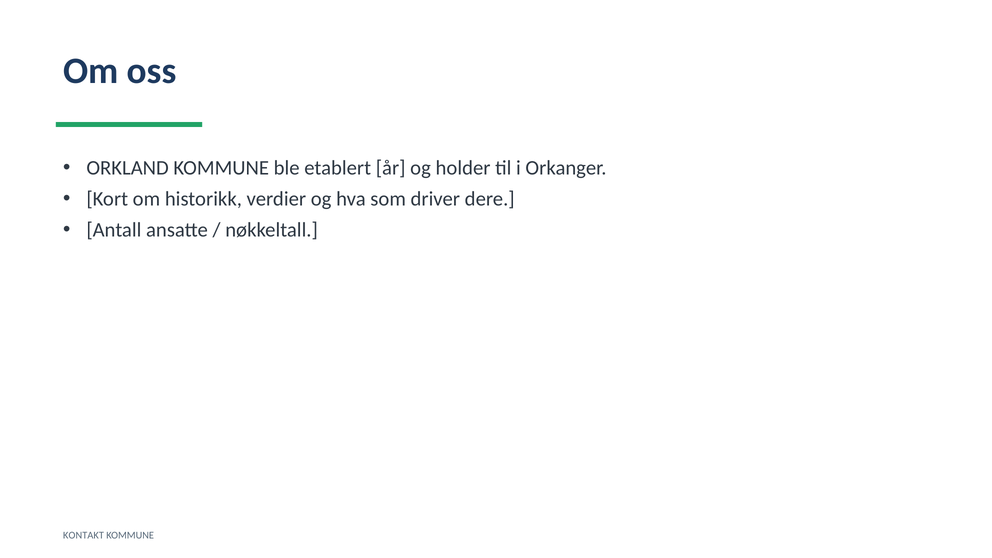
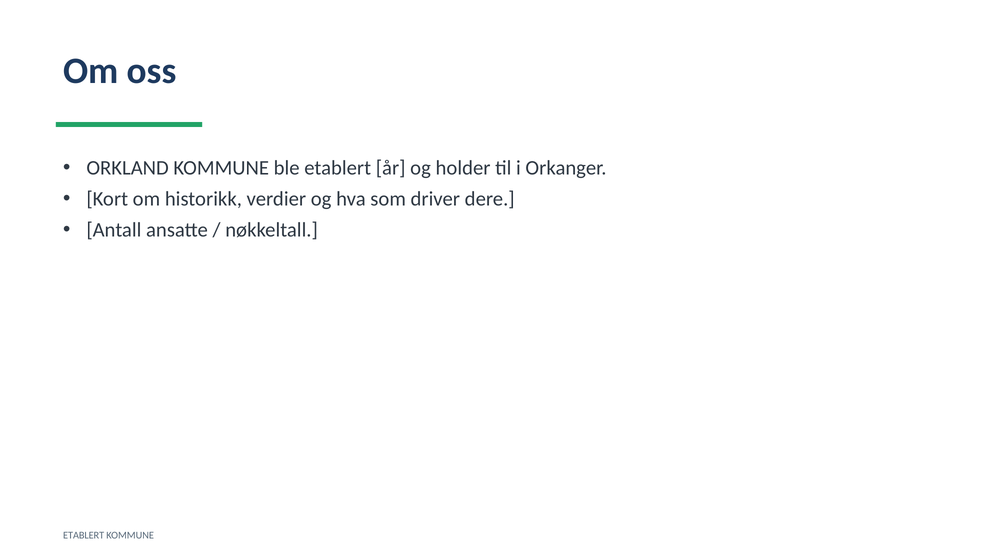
KONTAKT at (84, 535): KONTAKT -> ETABLERT
